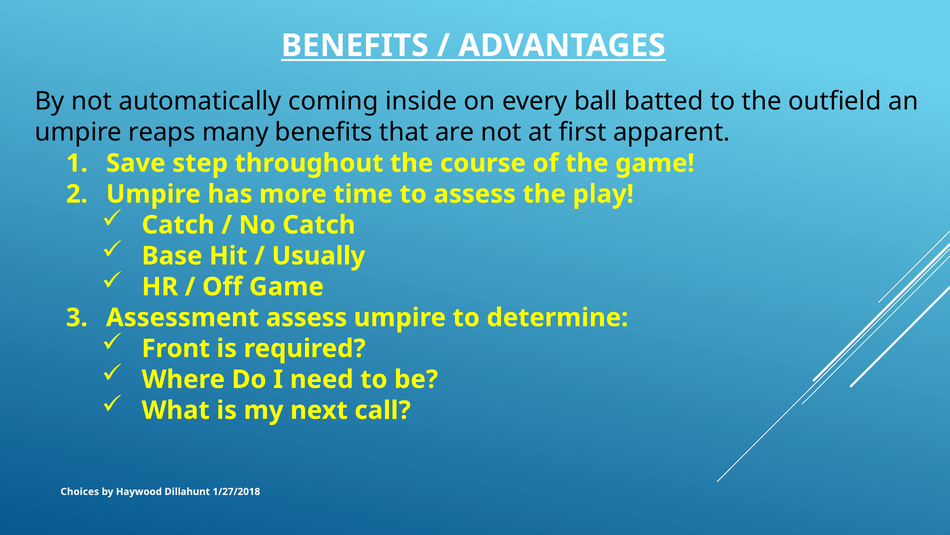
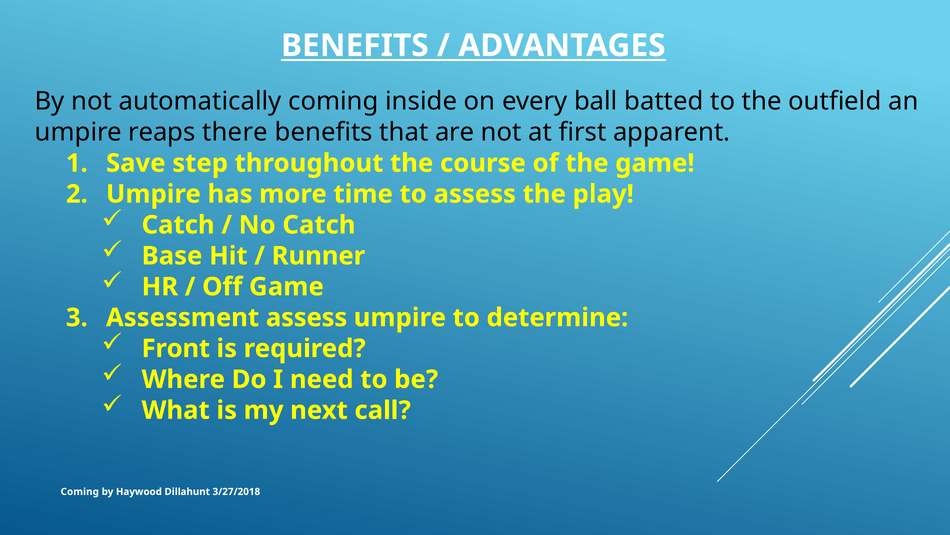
many: many -> there
Usually: Usually -> Runner
Choices at (80, 491): Choices -> Coming
1/27/2018: 1/27/2018 -> 3/27/2018
